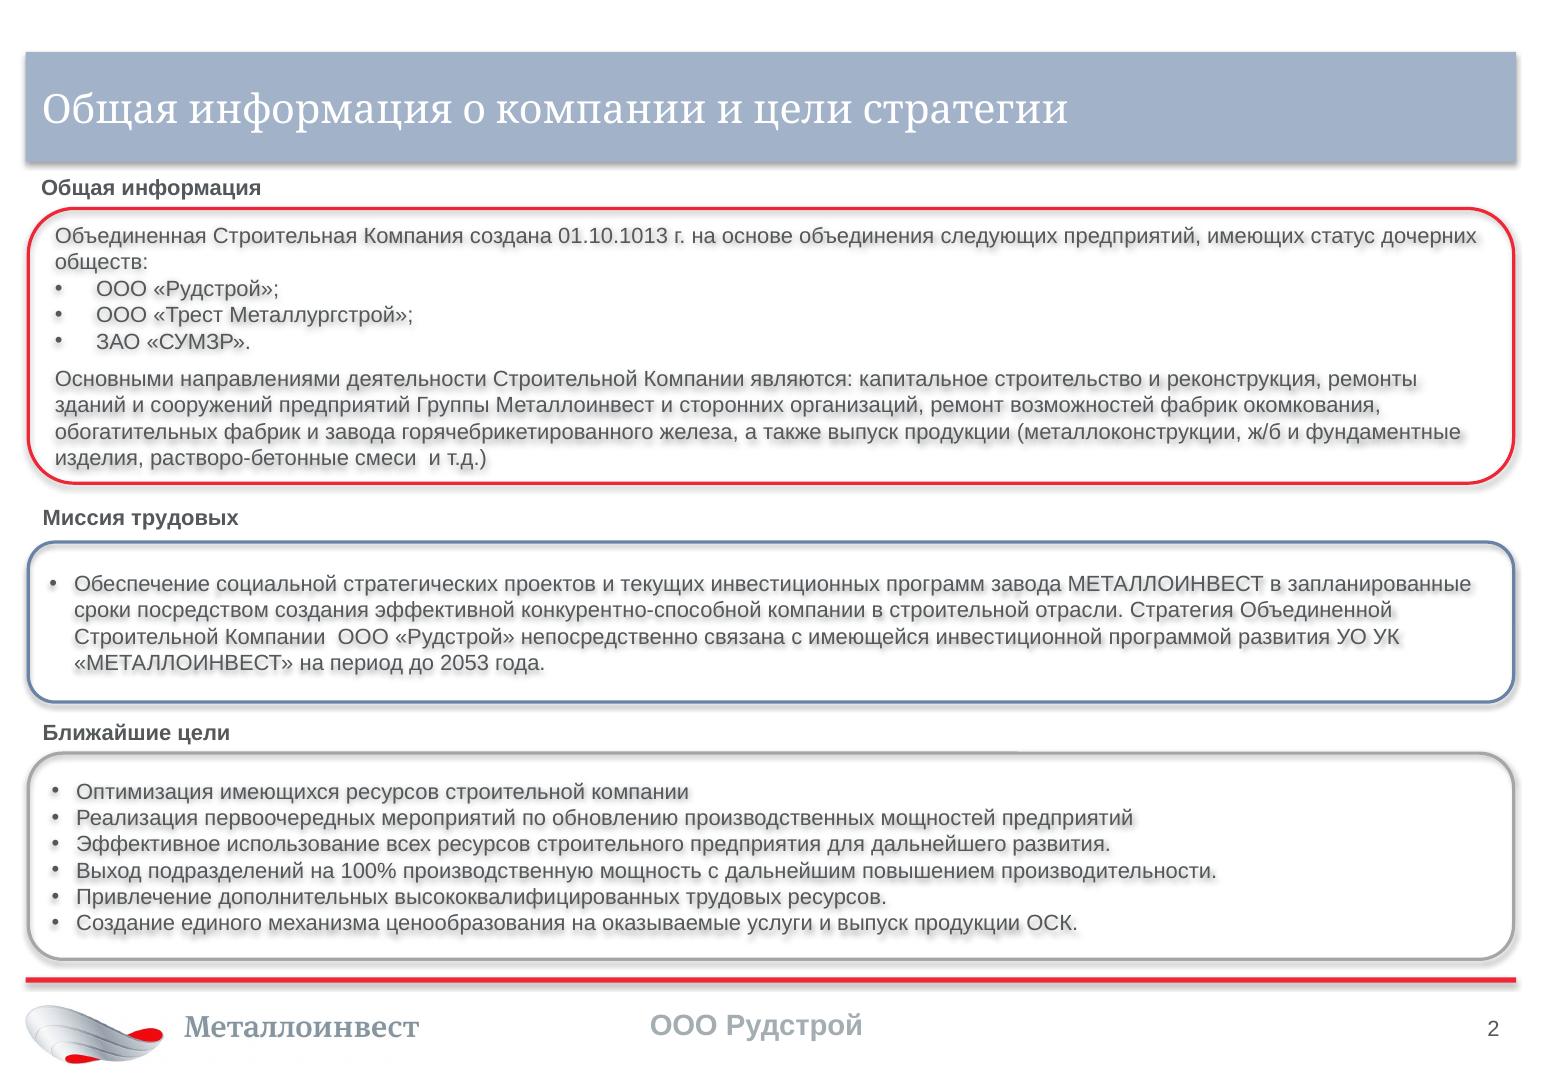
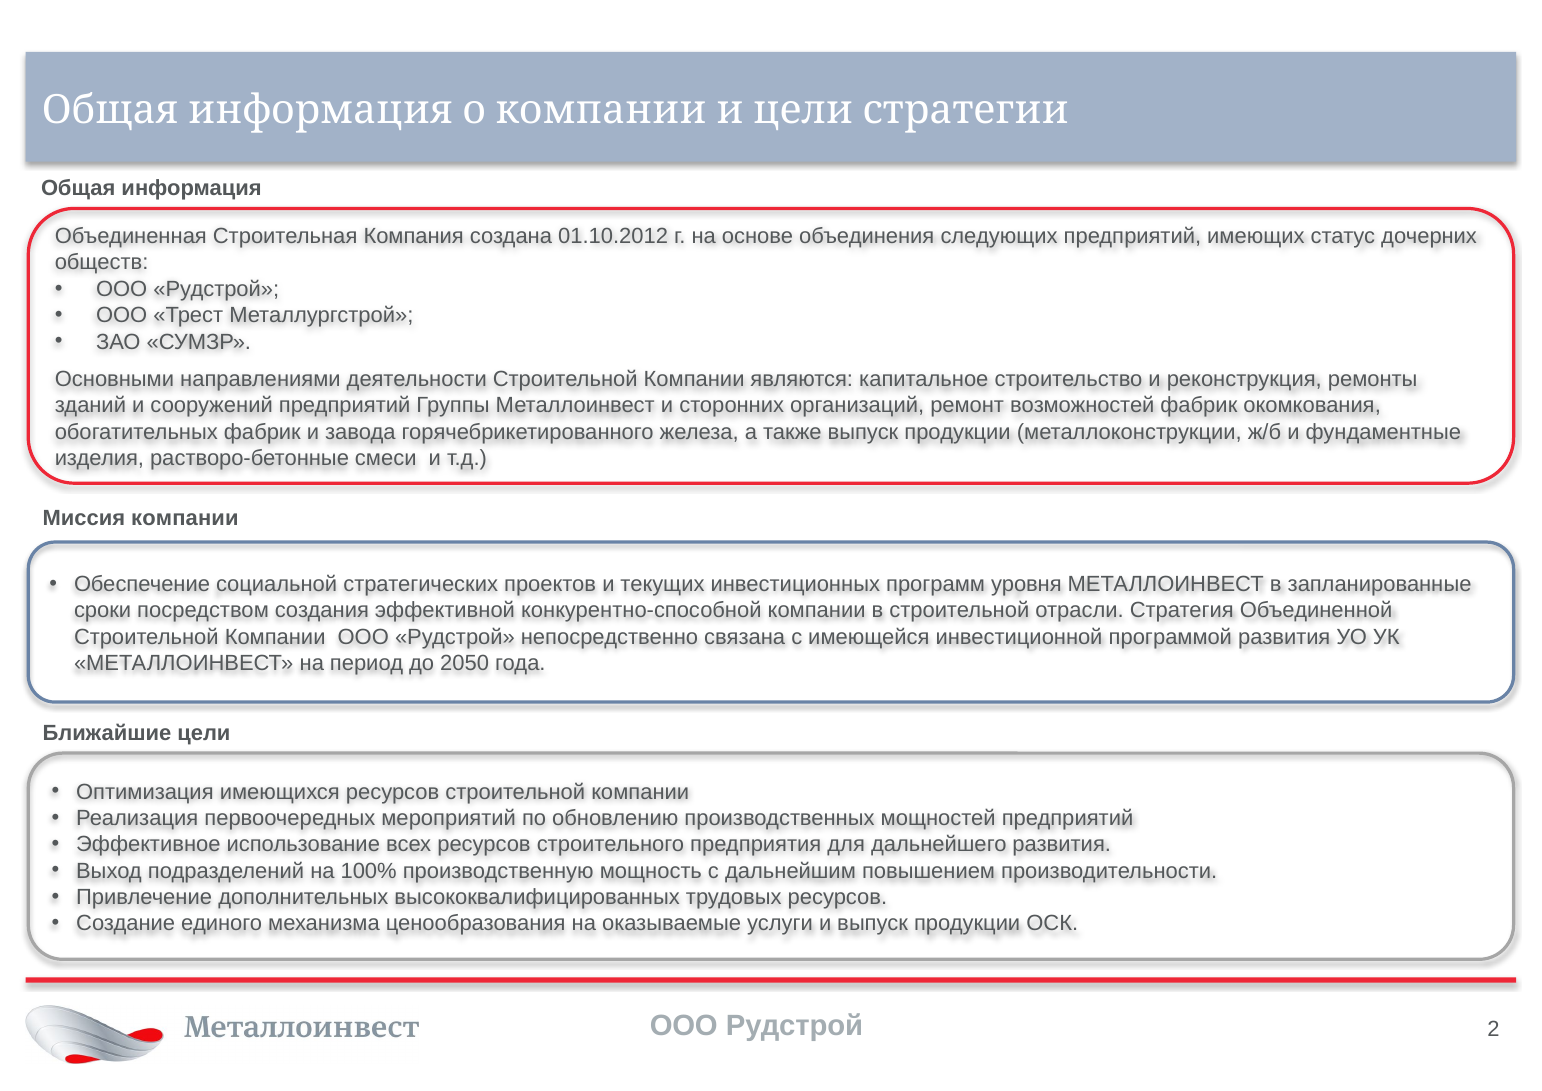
01.10.1013: 01.10.1013 -> 01.10.2012
Миссия трудовых: трудовых -> компании
программ завода: завода -> уровня
2053: 2053 -> 2050
